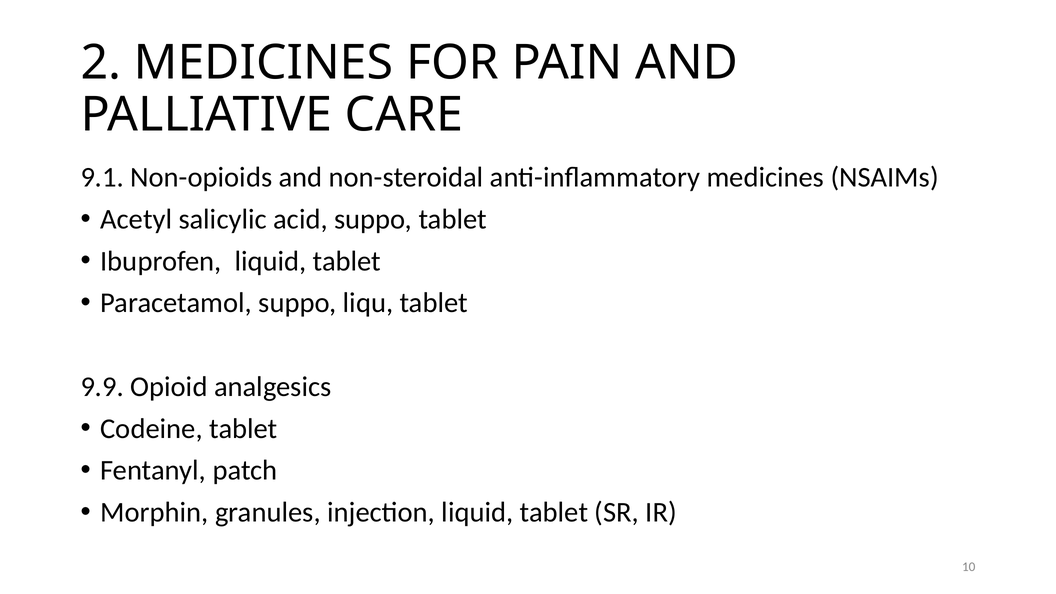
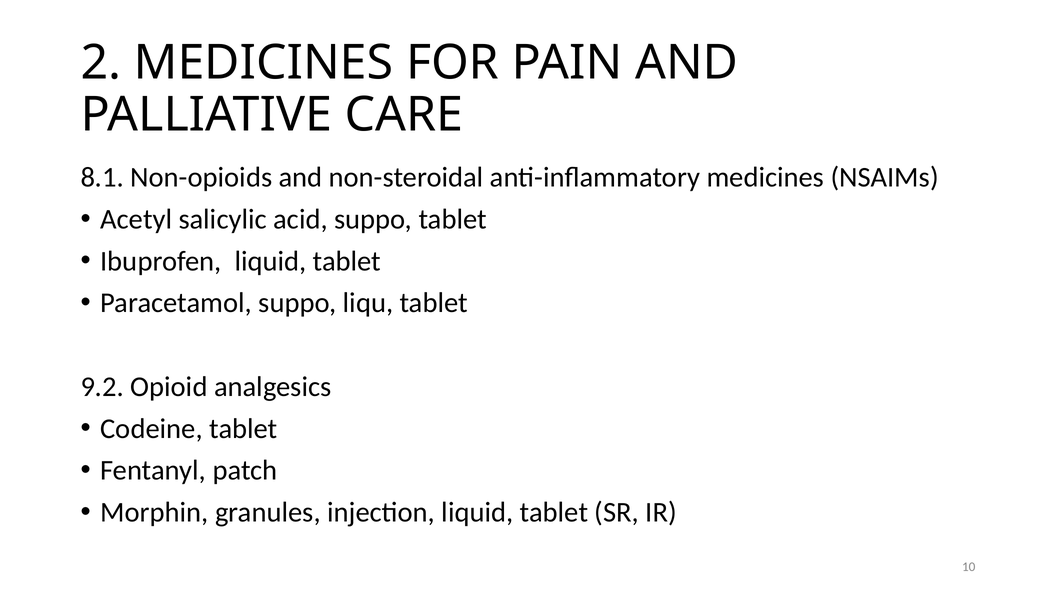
9.1: 9.1 -> 8.1
9.9: 9.9 -> 9.2
